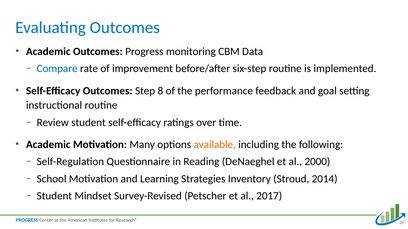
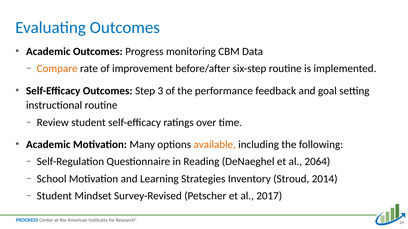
Compare colour: blue -> orange
8: 8 -> 3
2000: 2000 -> 2064
